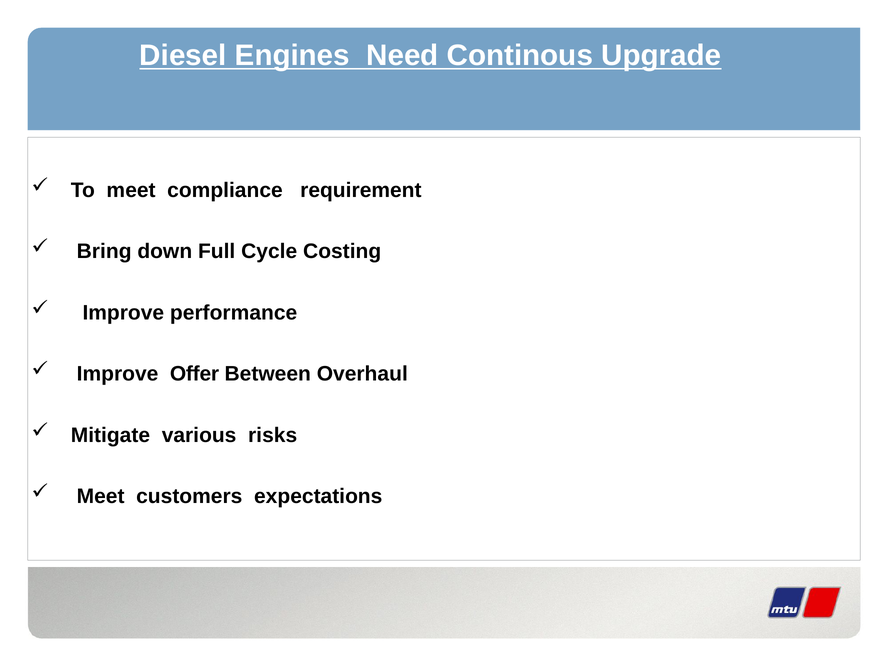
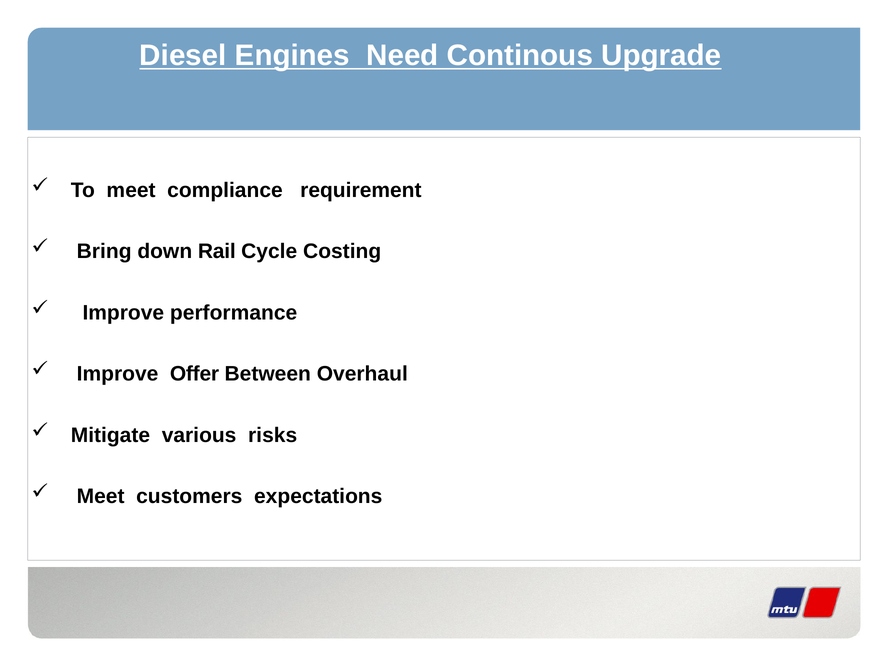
Full: Full -> Rail
